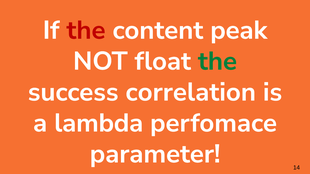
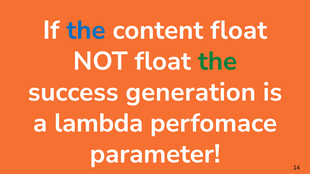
the at (86, 30) colour: red -> blue
content peak: peak -> float
correlation: correlation -> generation
